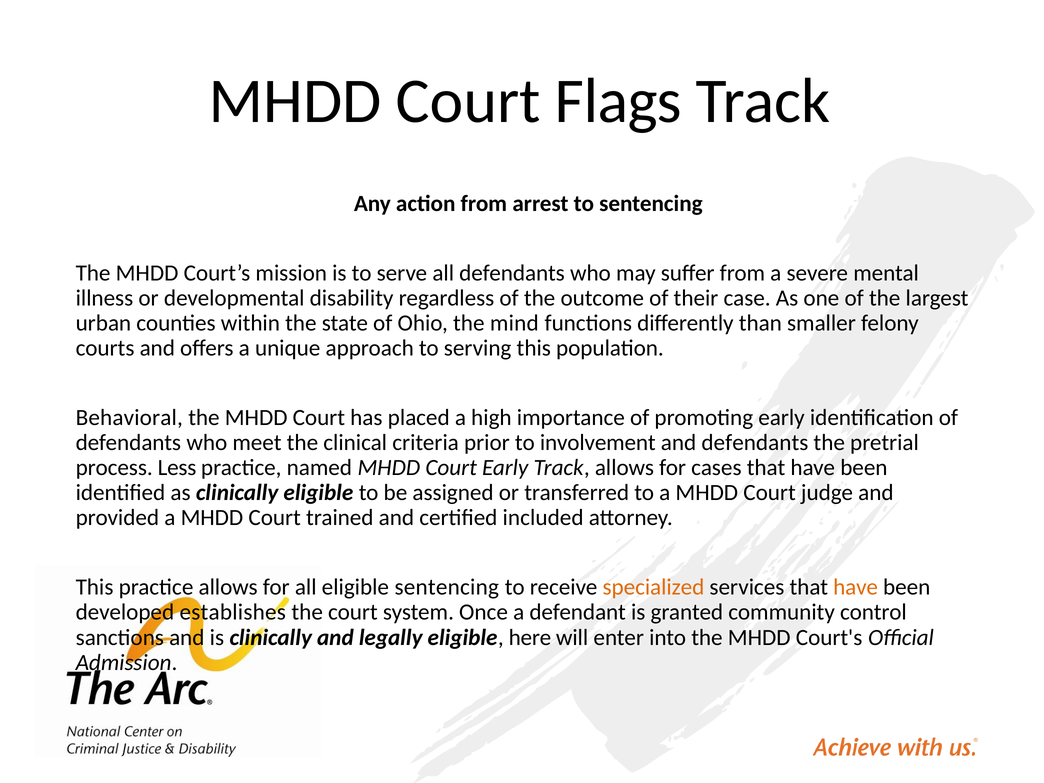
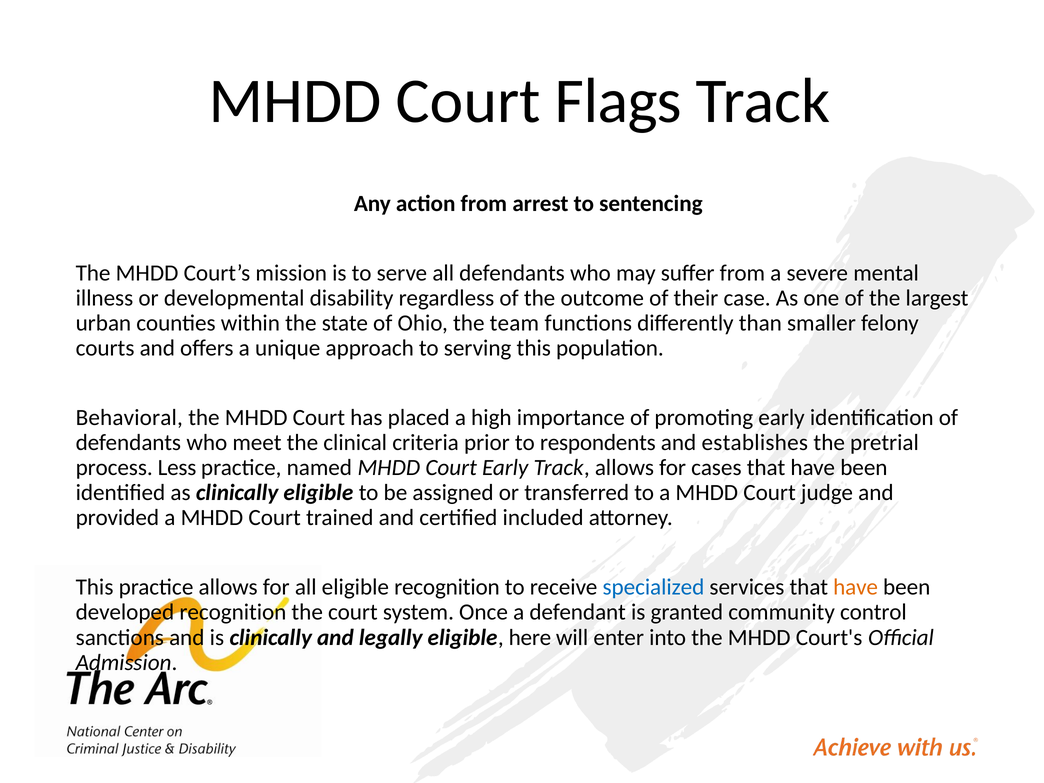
mind: mind -> team
involvement: involvement -> respondents
and defendants: defendants -> establishes
eligible sentencing: sentencing -> recognition
specialized colour: orange -> blue
developed establishes: establishes -> recognition
